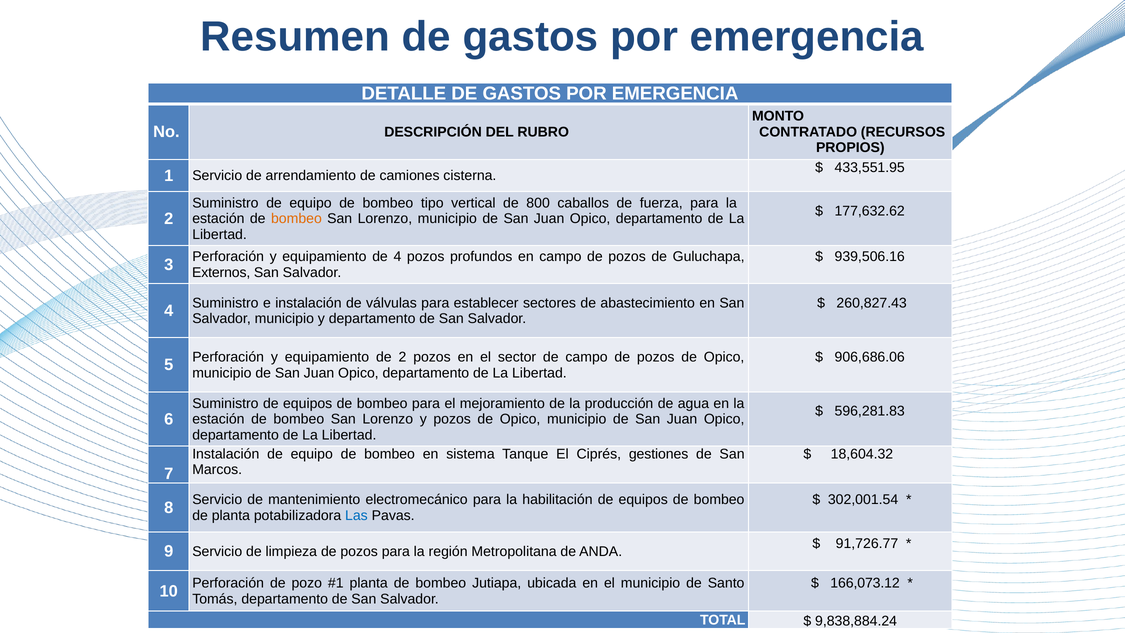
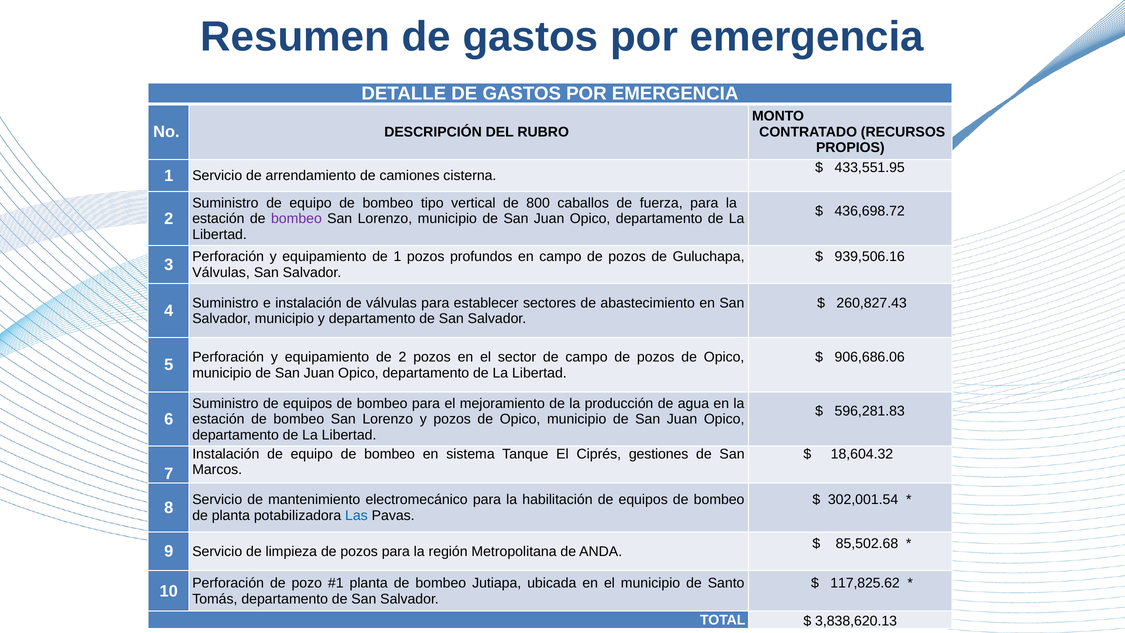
177,632.62: 177,632.62 -> 436,698.72
bombeo at (296, 219) colour: orange -> purple
de 4: 4 -> 1
Externos at (221, 273): Externos -> Válvulas
91,726.77: 91,726.77 -> 85,502.68
166,073.12: 166,073.12 -> 117,825.62
9,838,884.24: 9,838,884.24 -> 3,838,620.13
